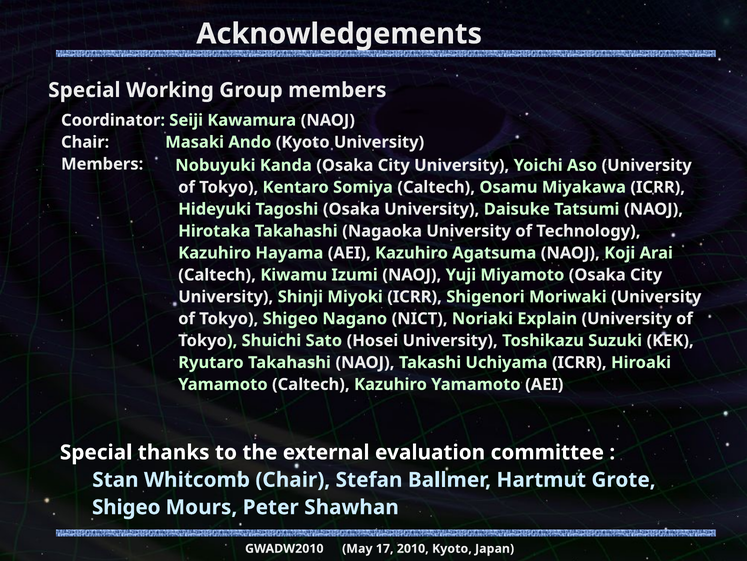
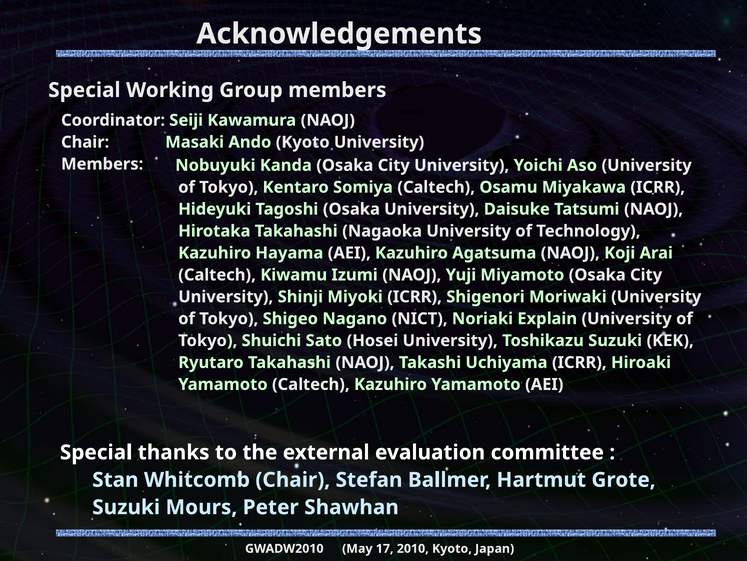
Shigeo at (126, 507): Shigeo -> Suzuki
